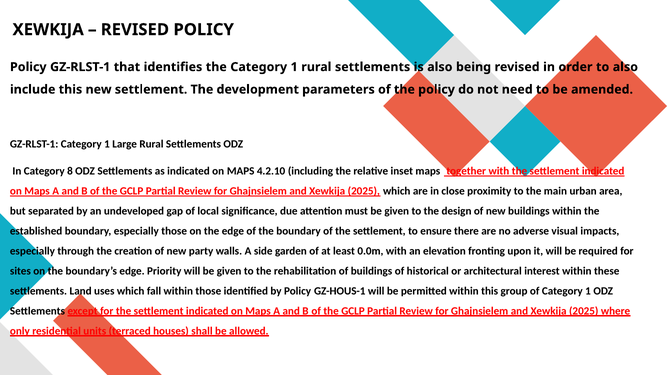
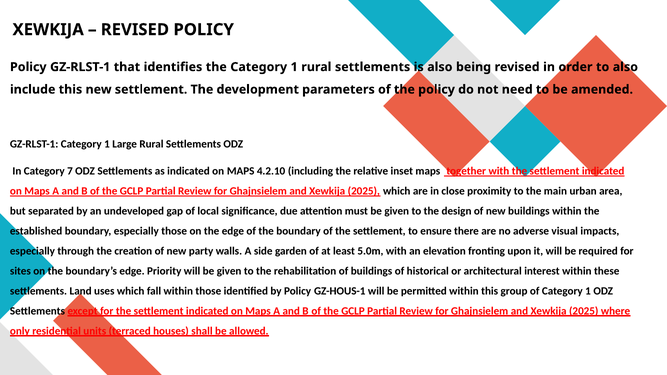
8: 8 -> 7
0.0m: 0.0m -> 5.0m
